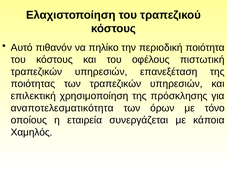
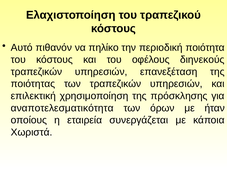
πιστωτική: πιστωτική -> διηνεκούς
τόνο: τόνο -> ήταν
Χαμηλός: Χαμηλός -> Χωριστά
